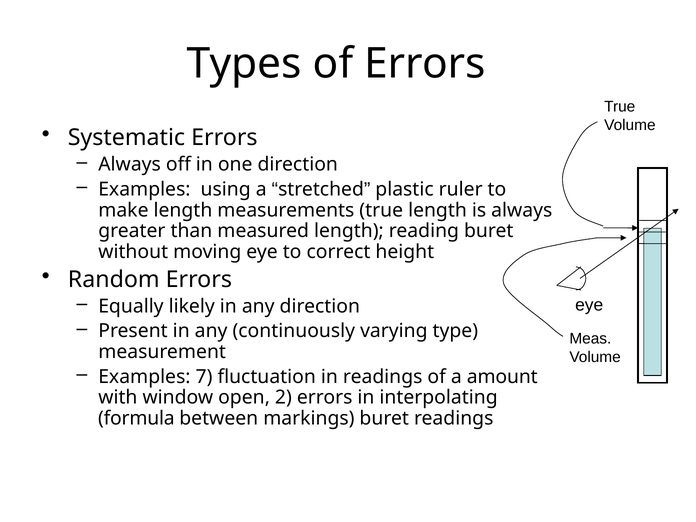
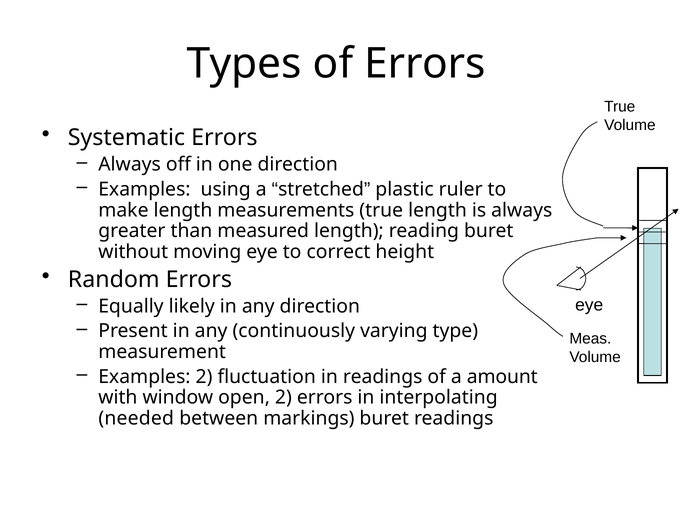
Examples 7: 7 -> 2
formula: formula -> needed
